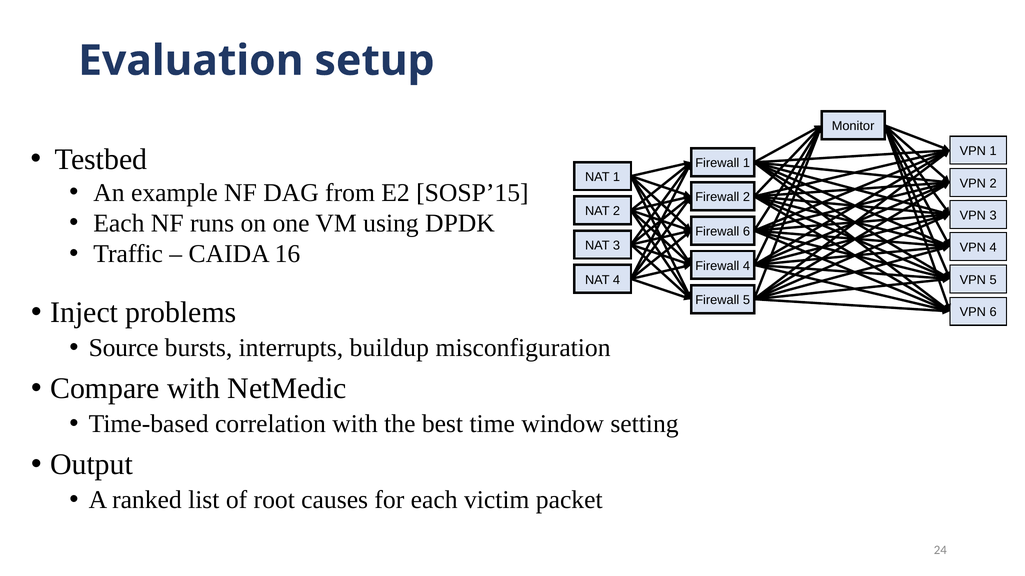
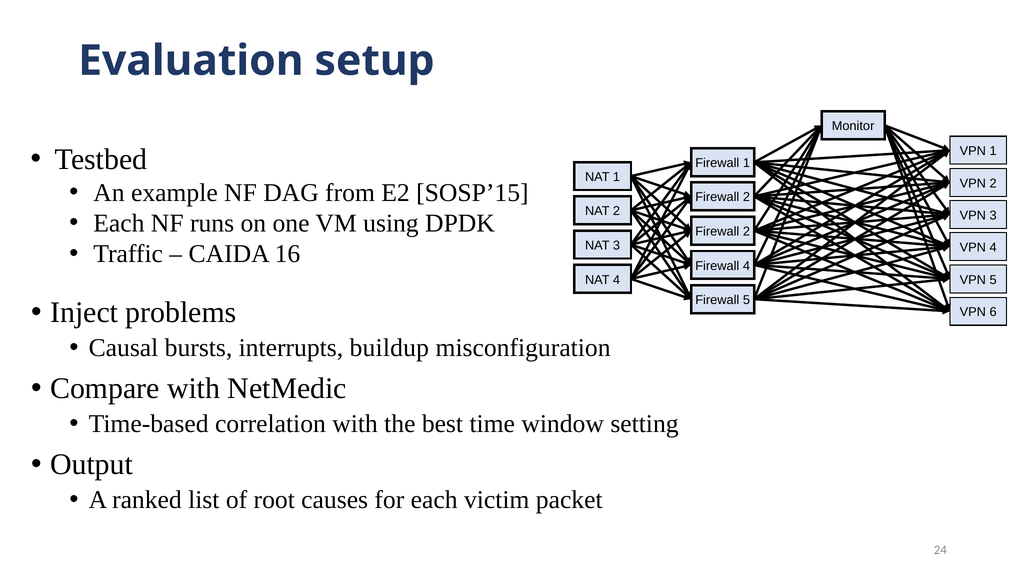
6 at (746, 232): 6 -> 2
Source: Source -> Causal
